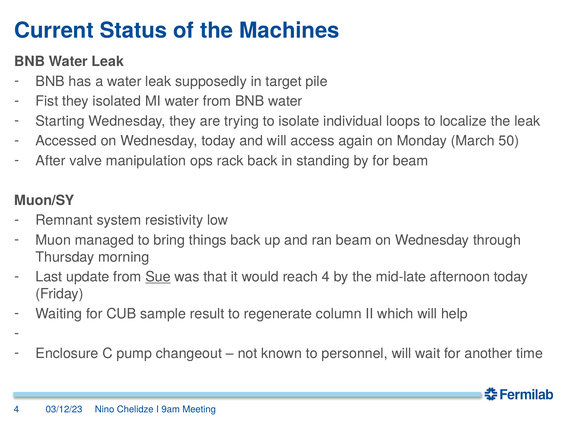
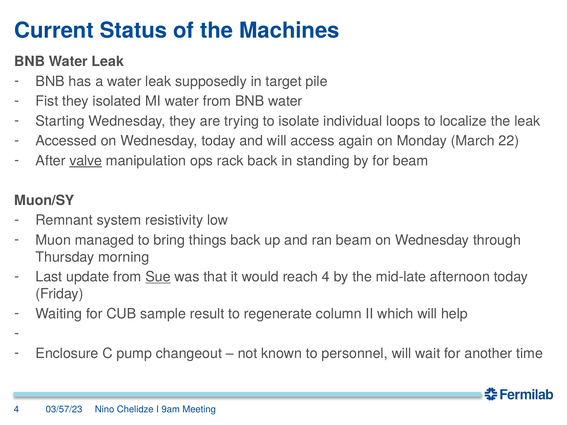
50: 50 -> 22
valve underline: none -> present
03/12/23: 03/12/23 -> 03/57/23
